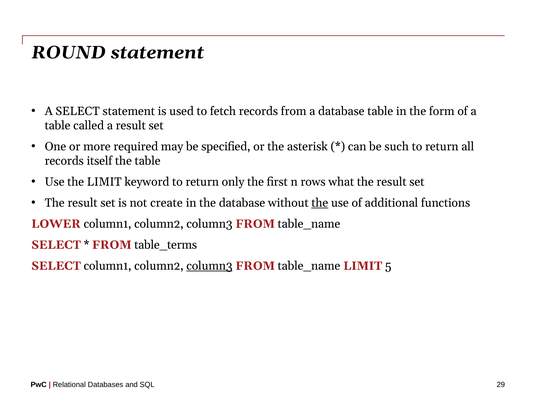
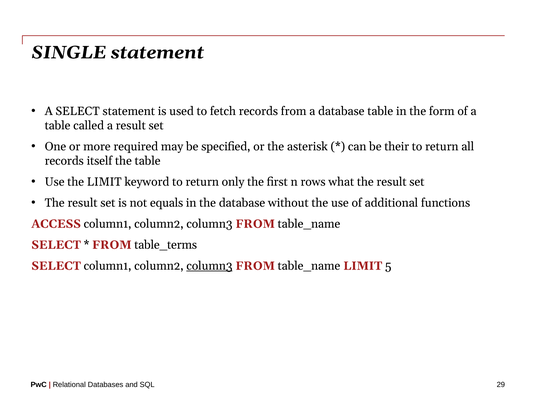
ROUND: ROUND -> SINGLE
such: such -> their
create: create -> equals
the at (320, 203) underline: present -> none
LOWER: LOWER -> ACCESS
